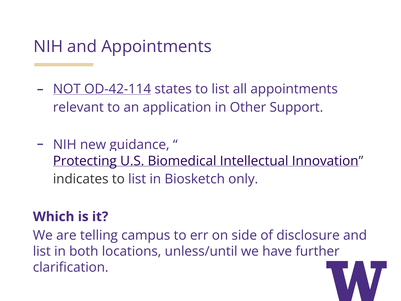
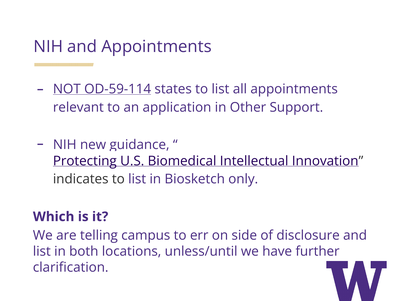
OD-42-114: OD-42-114 -> OD-59-114
